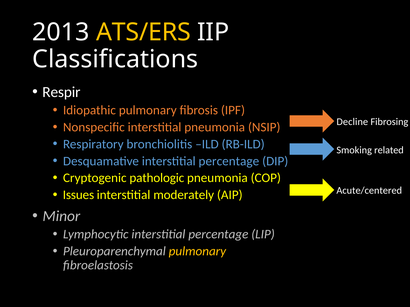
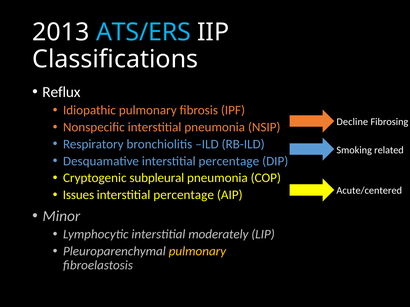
ATS/ERS colour: yellow -> light blue
Respir: Respir -> Reflux
pathologic: pathologic -> subpleural
moderately at (184, 195): moderately -> percentage
Lymphocytic interstitial percentage: percentage -> moderately
